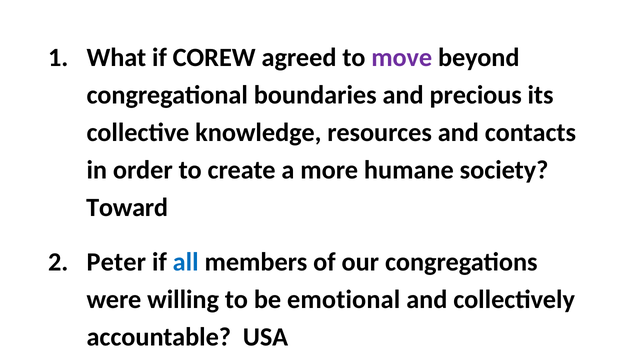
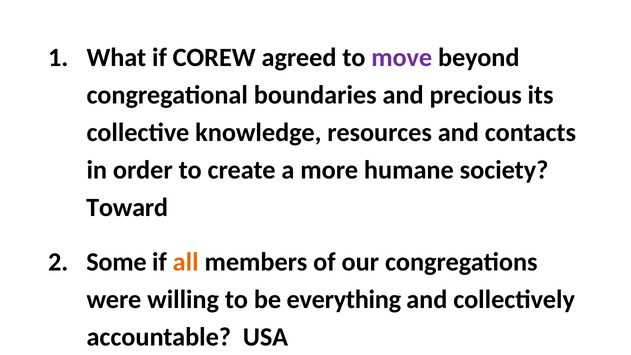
Peter: Peter -> Some
all colour: blue -> orange
emotional: emotional -> everything
